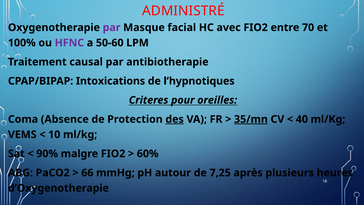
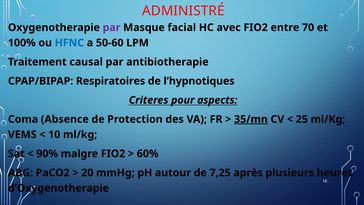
HFNC colour: purple -> blue
Intoxications: Intoxications -> Respiratoires
oreilles: oreilles -> aspects
des underline: present -> none
40: 40 -> 25
66: 66 -> 20
